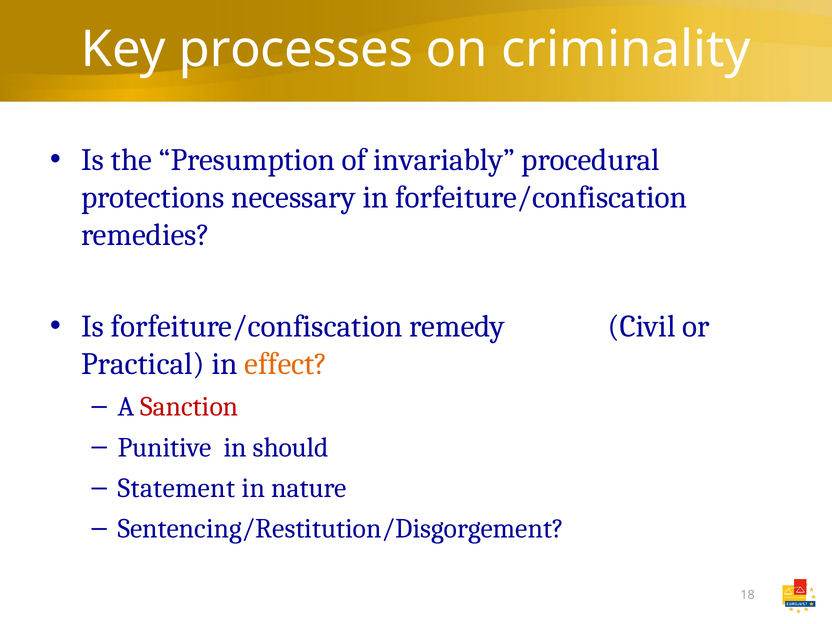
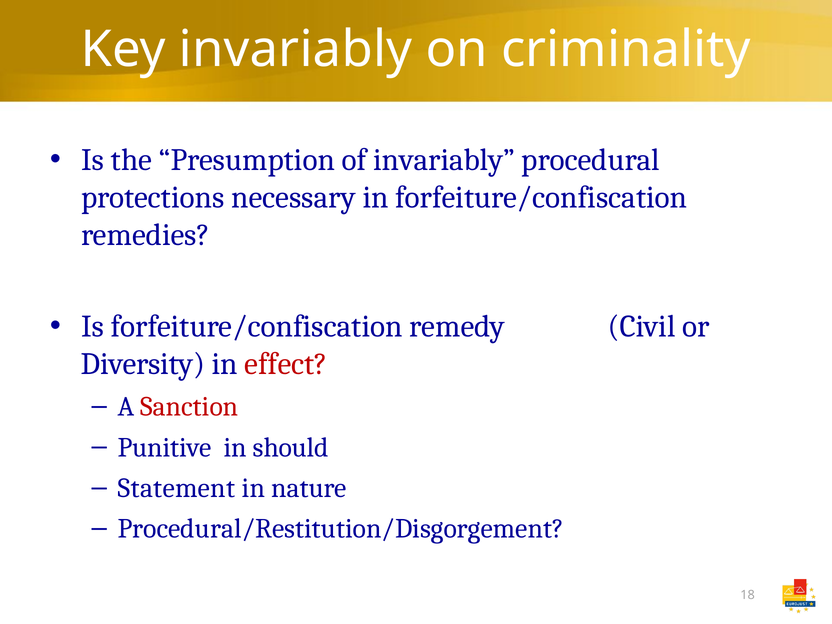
Key processes: processes -> invariably
Practical: Practical -> Diversity
effect colour: orange -> red
Sentencing/Restitution/Disgorgement: Sentencing/Restitution/Disgorgement -> Procedural/Restitution/Disgorgement
